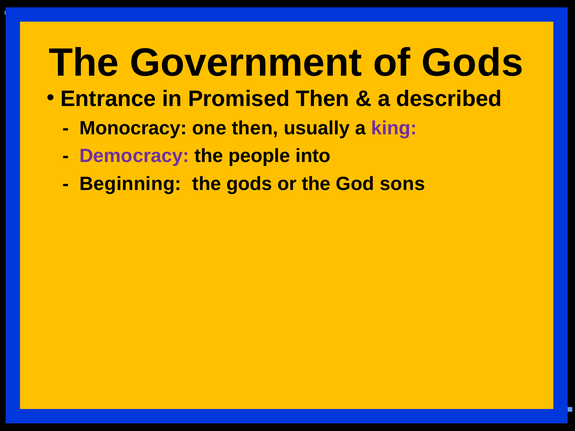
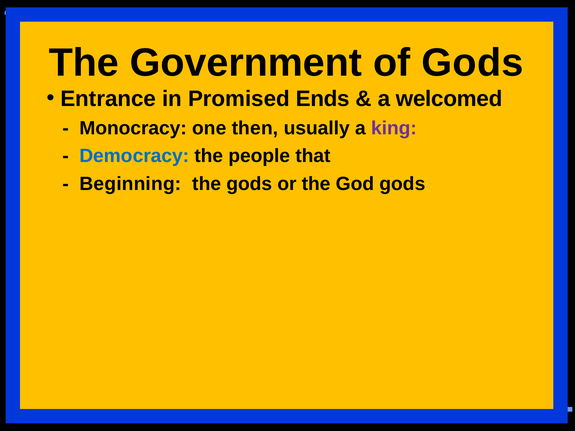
Promised Then: Then -> Ends
described: described -> welcomed
Democracy colour: purple -> blue
into: into -> that
God sons: sons -> gods
